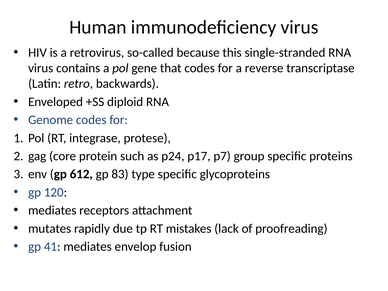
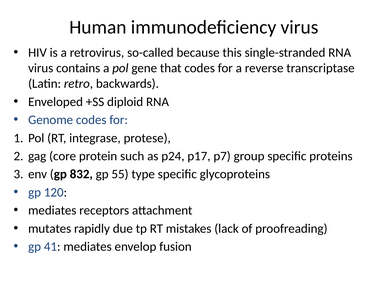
612: 612 -> 832
83: 83 -> 55
